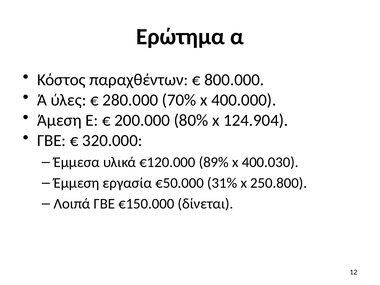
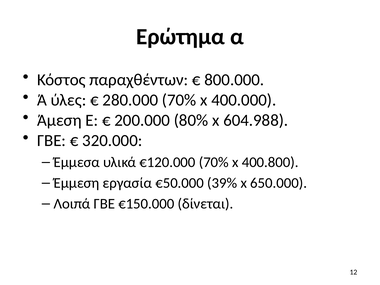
124.904: 124.904 -> 604.988
€120.000 89%: 89% -> 70%
400.030: 400.030 -> 400.800
31%: 31% -> 39%
250.800: 250.800 -> 650.000
